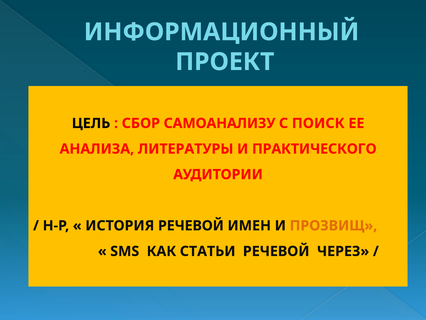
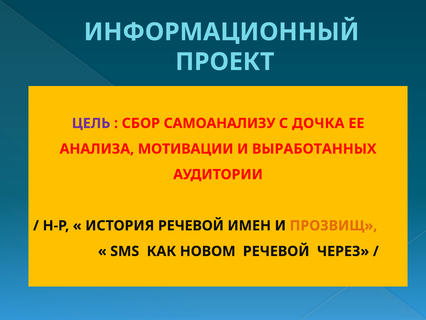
ЦЕЛЬ colour: black -> purple
ПОИСК: ПОИСК -> ДОЧКА
ЛИТЕРАТУРЫ: ЛИТЕРАТУРЫ -> МОТИВАЦИИ
ПРАКТИЧЕСКОГО: ПРАКТИЧЕСКОГО -> ВЫРАБОТАННЫХ
СТАТЬИ: СТАТЬИ -> НОВОМ
